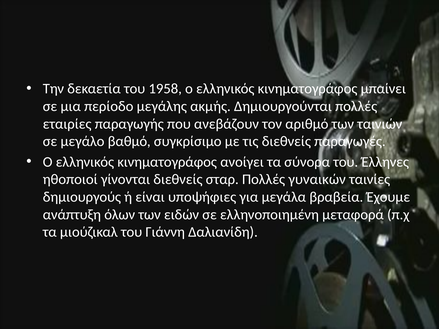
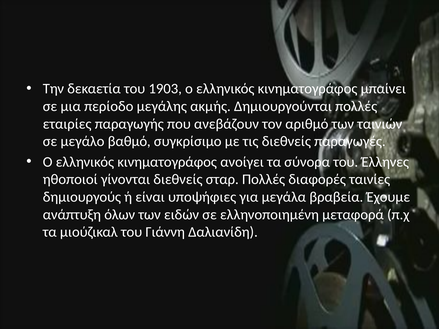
1958: 1958 -> 1903
γυναικών: γυναικών -> διαφορές
